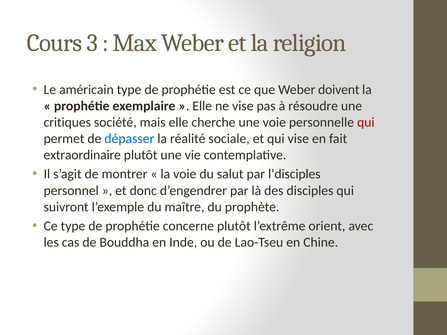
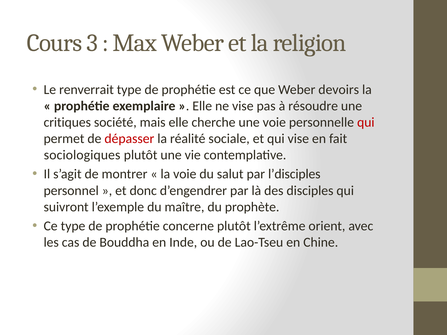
américain: américain -> renverrait
doivent: doivent -> devoirs
dépasser colour: blue -> red
extraordinaire: extraordinaire -> sociologiques
